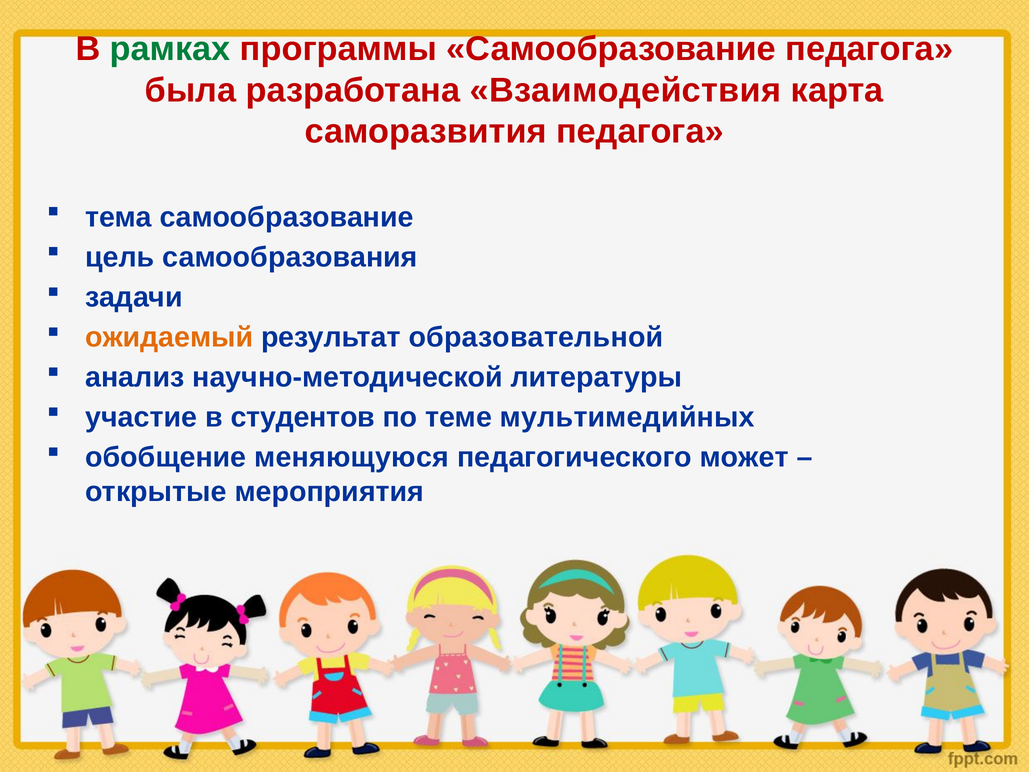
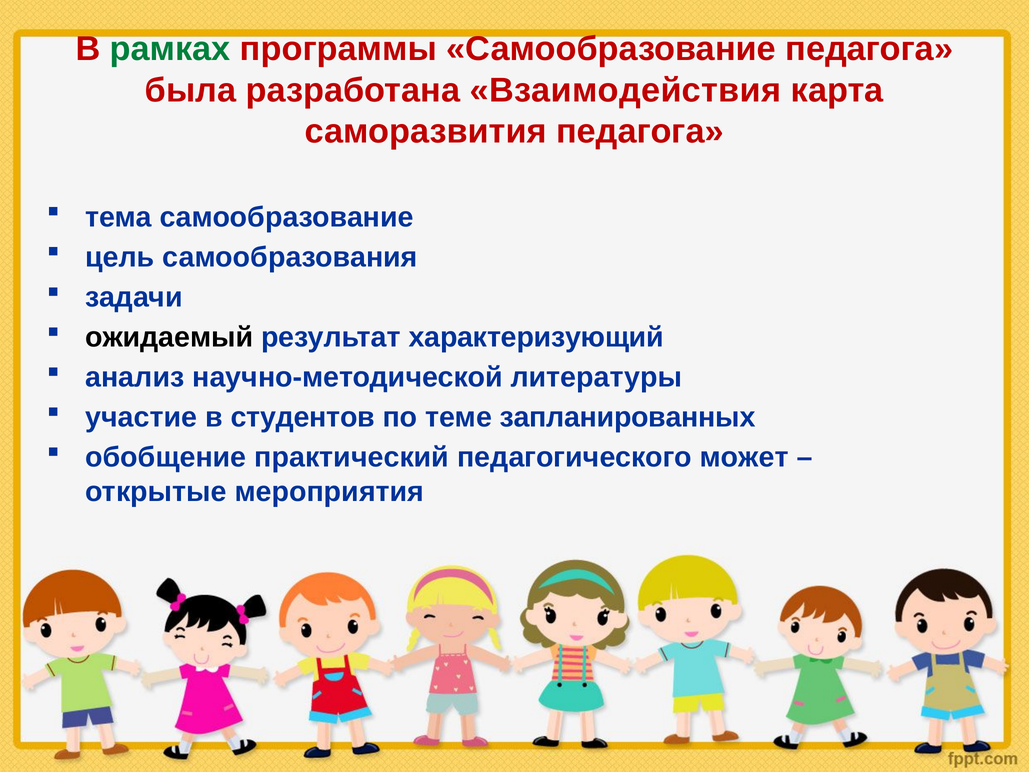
ожидаемый colour: orange -> black
образовательной: образовательной -> характеризующий
мультимедийных: мультимедийных -> запланированных
меняющуюся: меняющуюся -> практический
